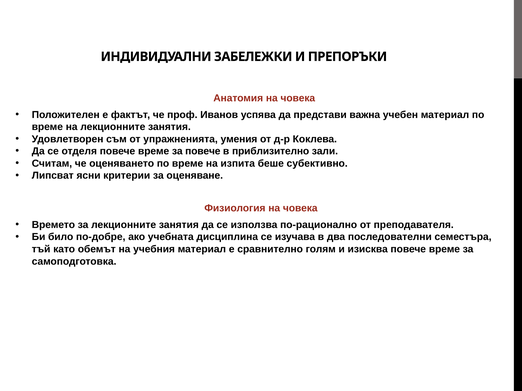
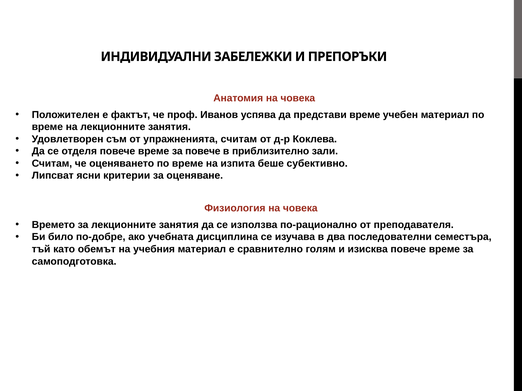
представи важна: важна -> време
упражненията умения: умения -> считам
